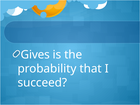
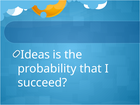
Gives: Gives -> Ideas
